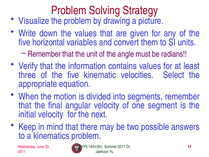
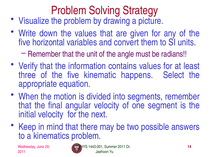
velocities: velocities -> happens
